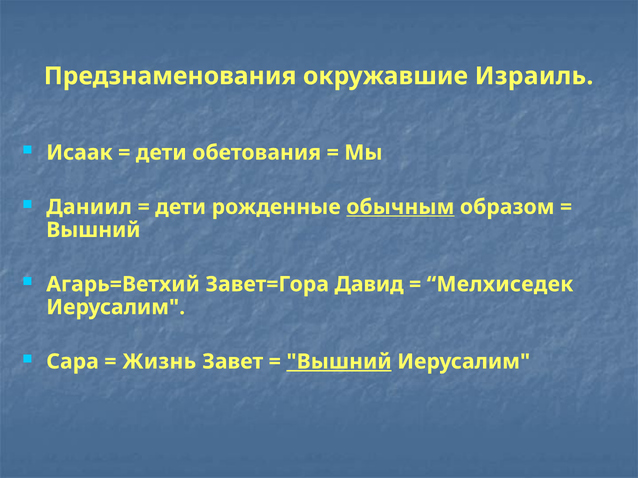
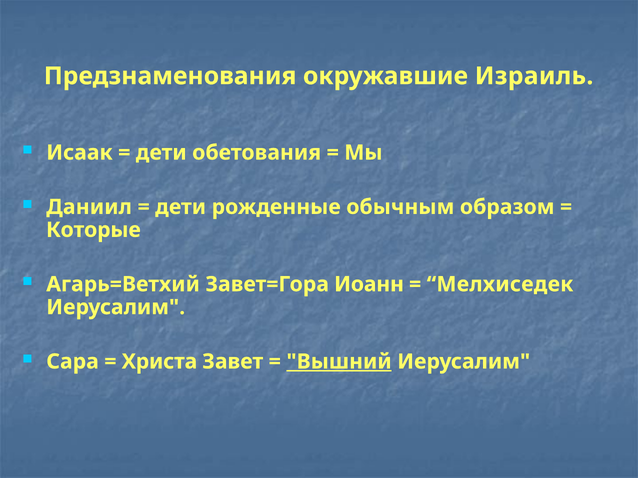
обычным underline: present -> none
Вышний at (93, 230): Вышний -> Которые
Давид: Давид -> Иоанн
Жизнь: Жизнь -> Христа
